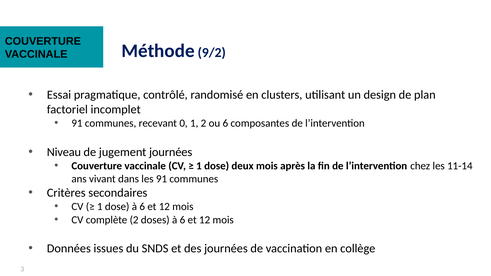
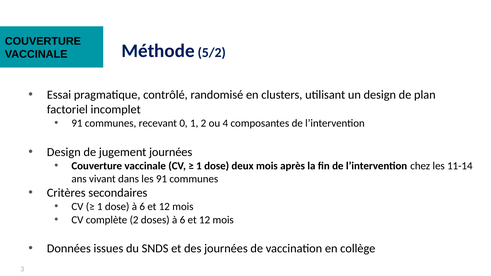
9/2: 9/2 -> 5/2
ou 6: 6 -> 4
Niveau at (64, 152): Niveau -> Design
